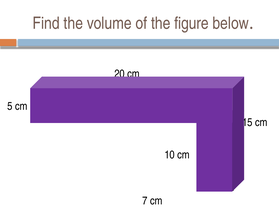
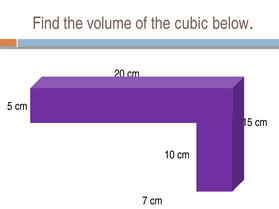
figure: figure -> cubic
